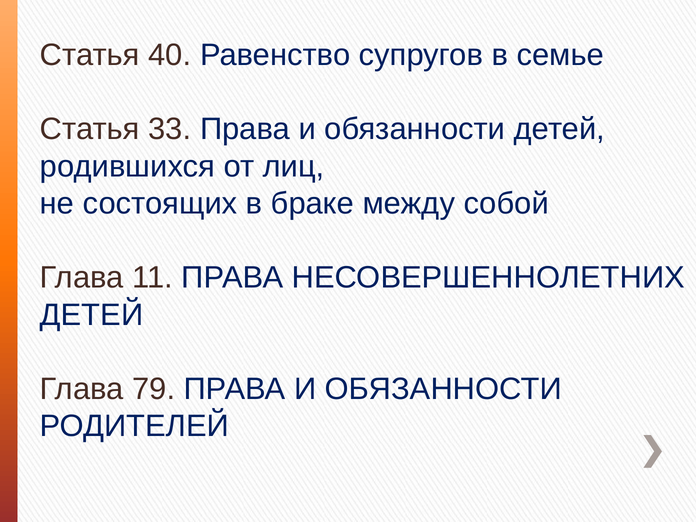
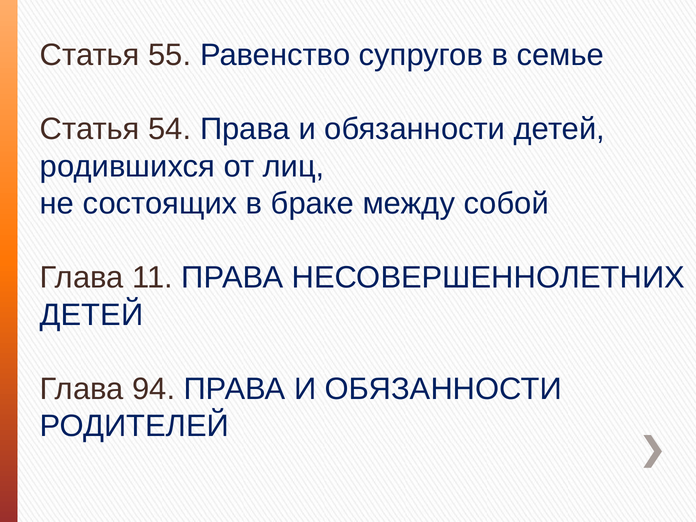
40: 40 -> 55
33: 33 -> 54
79: 79 -> 94
